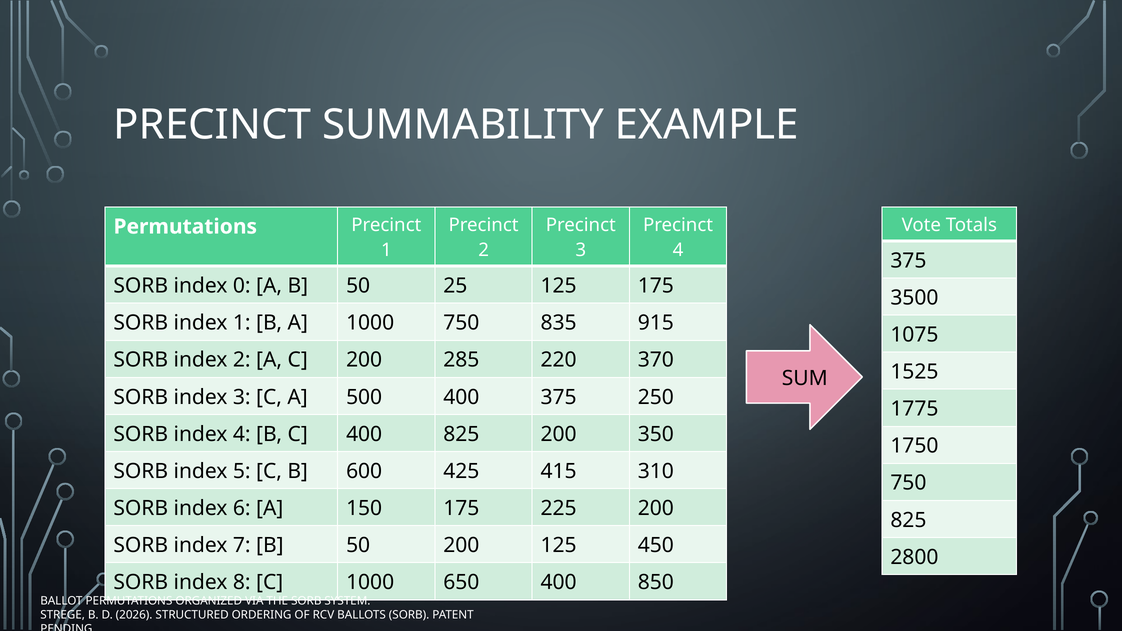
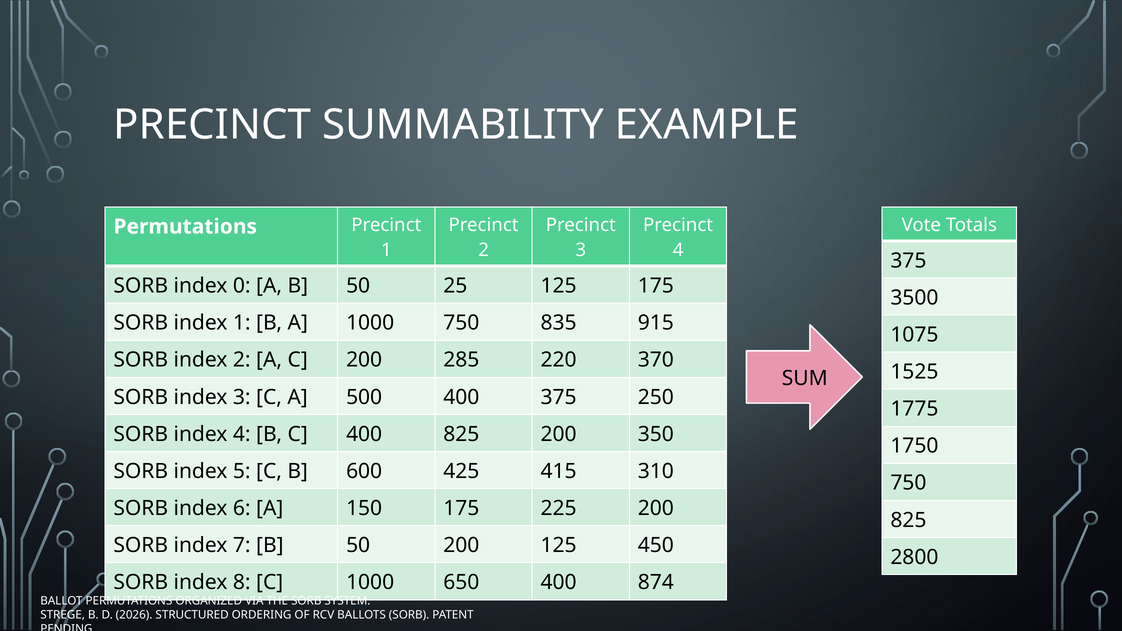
850: 850 -> 874
